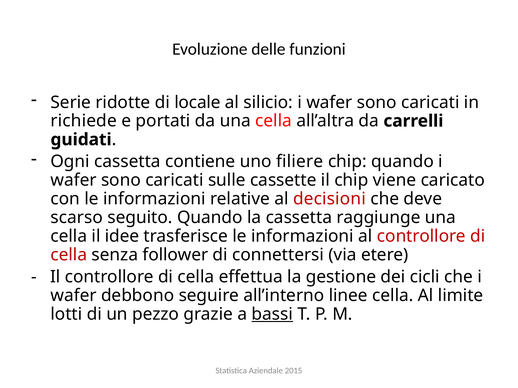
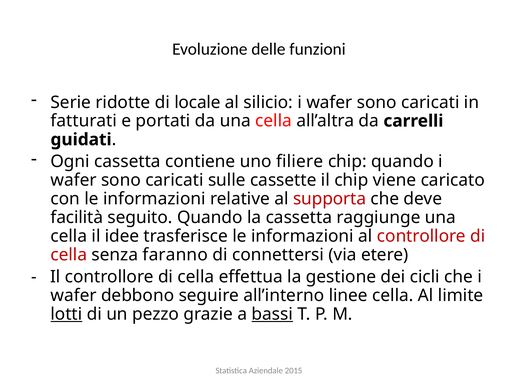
richiede: richiede -> fatturati
decisioni: decisioni -> supporta
scarso: scarso -> facilità
follower: follower -> faranno
lotti underline: none -> present
